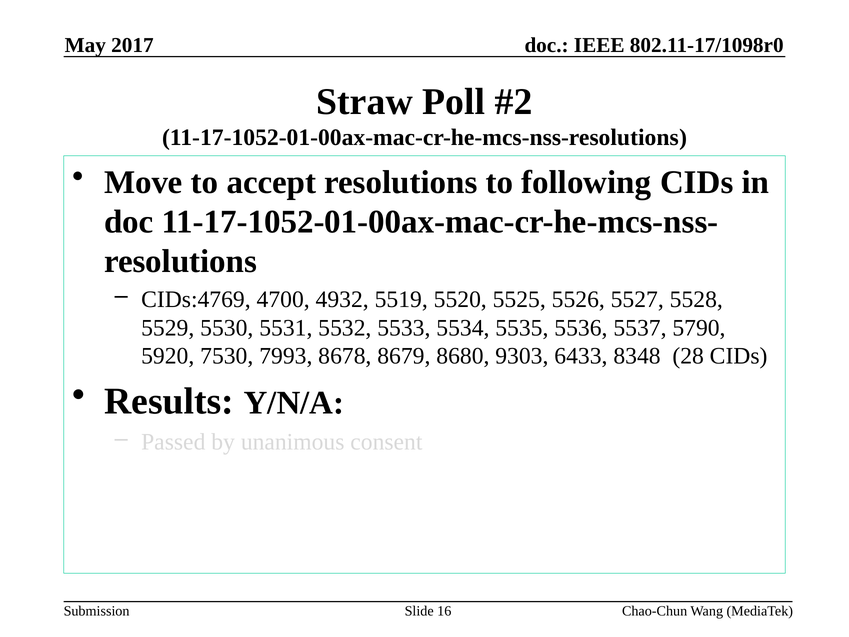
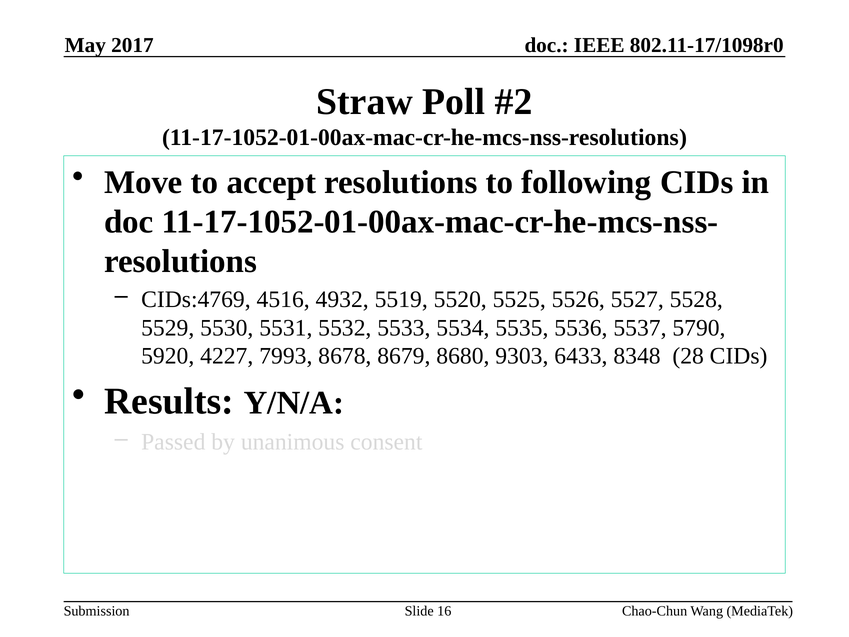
4700: 4700 -> 4516
7530: 7530 -> 4227
